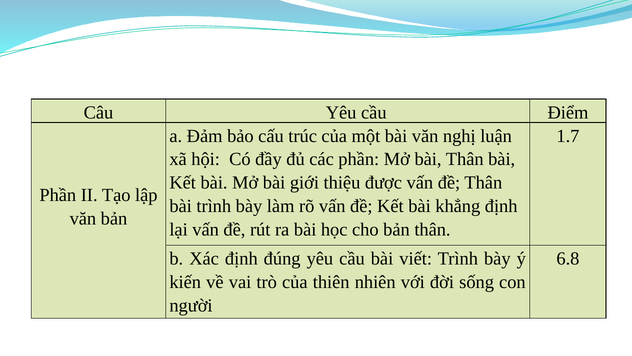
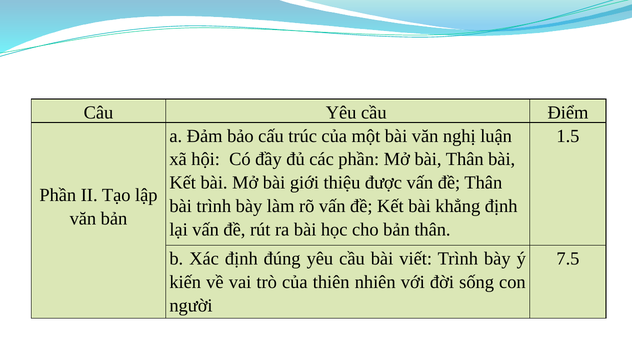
1.7: 1.7 -> 1.5
6.8: 6.8 -> 7.5
